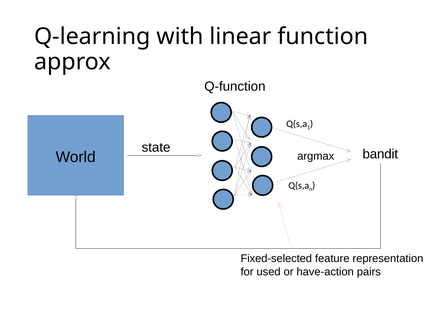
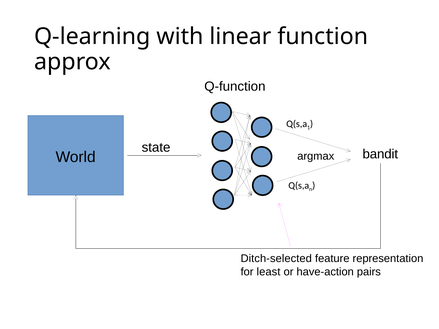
Fixed-selected: Fixed-selected -> Ditch-selected
used: used -> least
